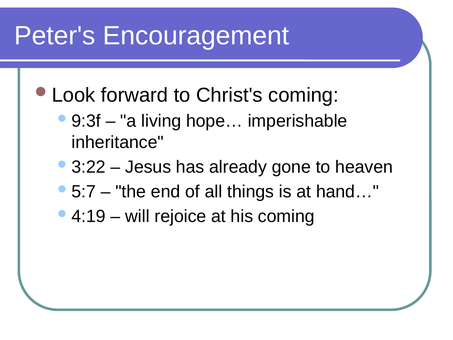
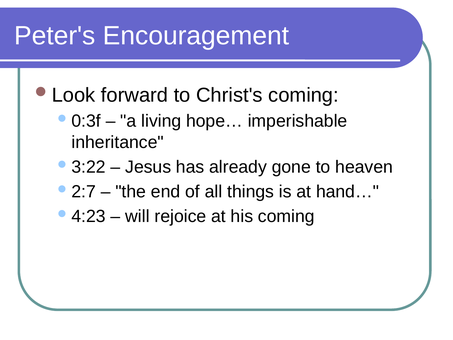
9:3f: 9:3f -> 0:3f
5:7: 5:7 -> 2:7
4:19: 4:19 -> 4:23
